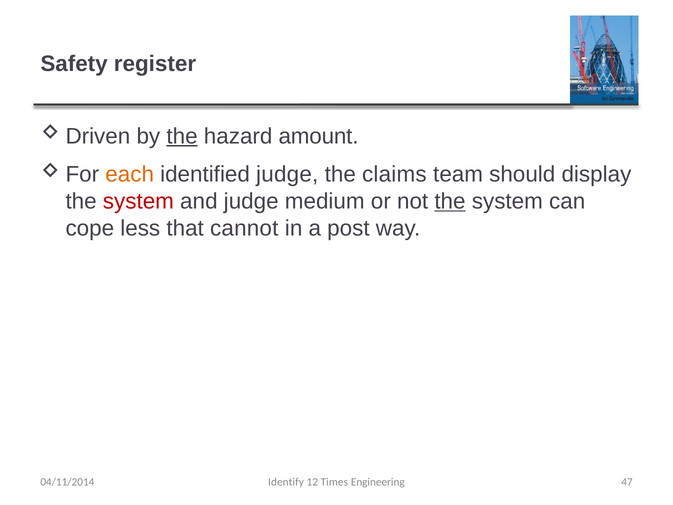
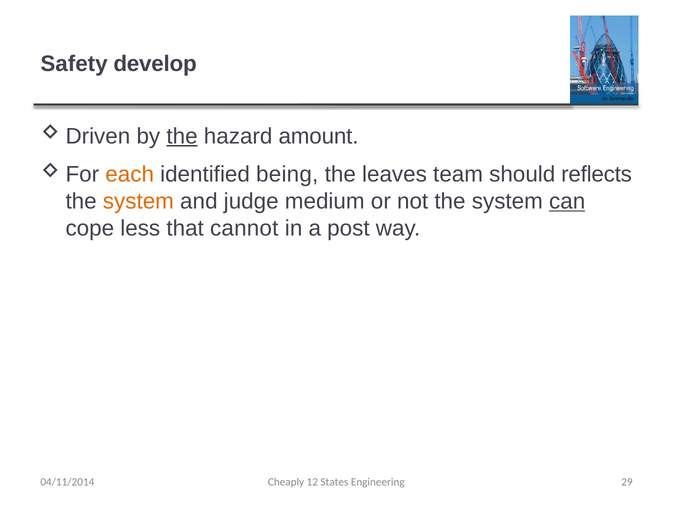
register: register -> develop
identified judge: judge -> being
claims: claims -> leaves
display: display -> reflects
system at (138, 201) colour: red -> orange
the at (450, 201) underline: present -> none
can underline: none -> present
Identify: Identify -> Cheaply
Times: Times -> States
47: 47 -> 29
